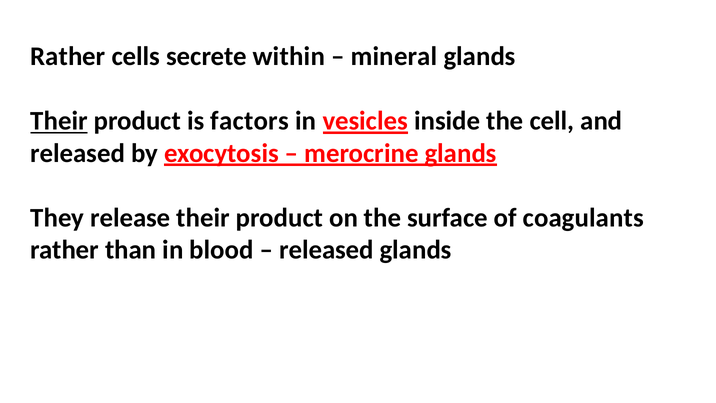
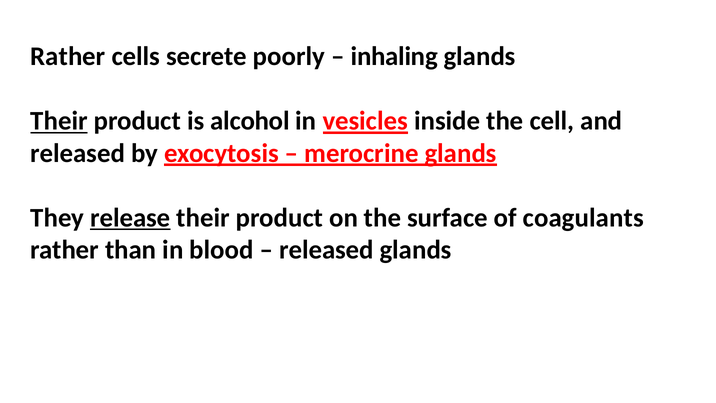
within: within -> poorly
mineral: mineral -> inhaling
factors: factors -> alcohol
release underline: none -> present
